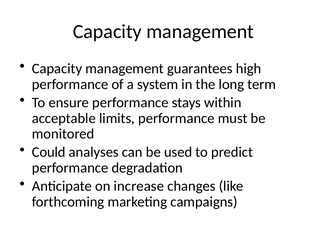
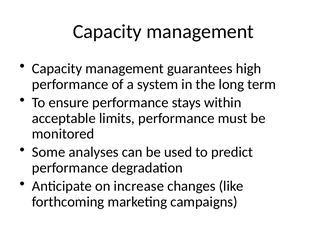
Could: Could -> Some
